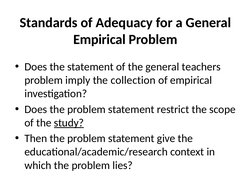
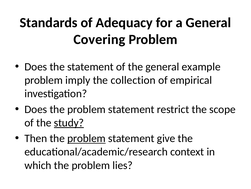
Empirical at (100, 39): Empirical -> Covering
teachers: teachers -> example
problem at (86, 138) underline: none -> present
